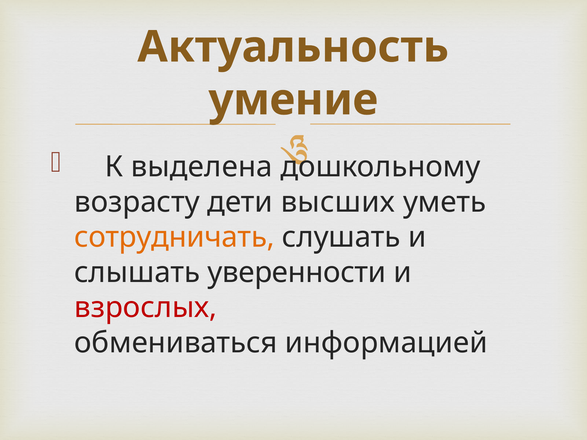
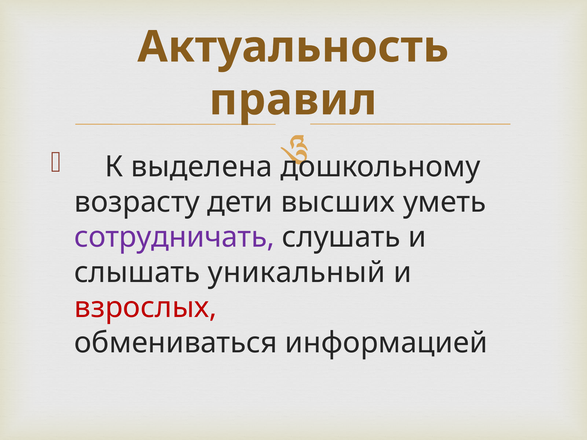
умение: умение -> правил
сотрудничать colour: orange -> purple
уверенности: уверенности -> уникальный
